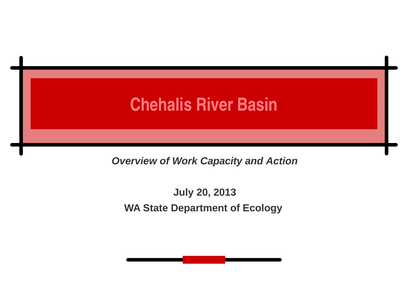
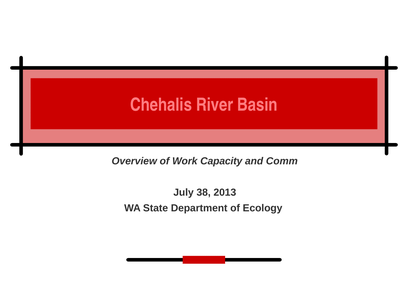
Action: Action -> Comm
20: 20 -> 38
